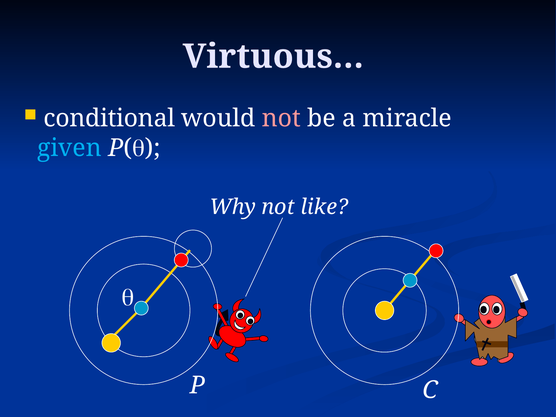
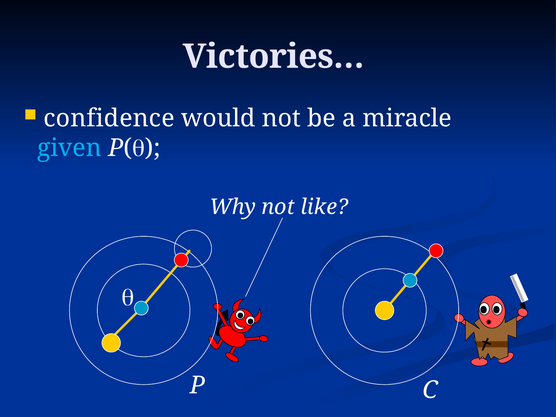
Virtuous…: Virtuous… -> Victories…
conditional: conditional -> confidence
not at (281, 118) colour: pink -> white
